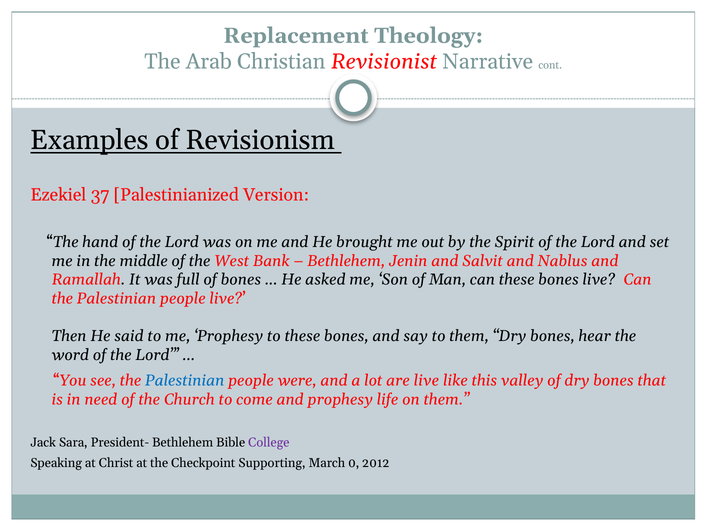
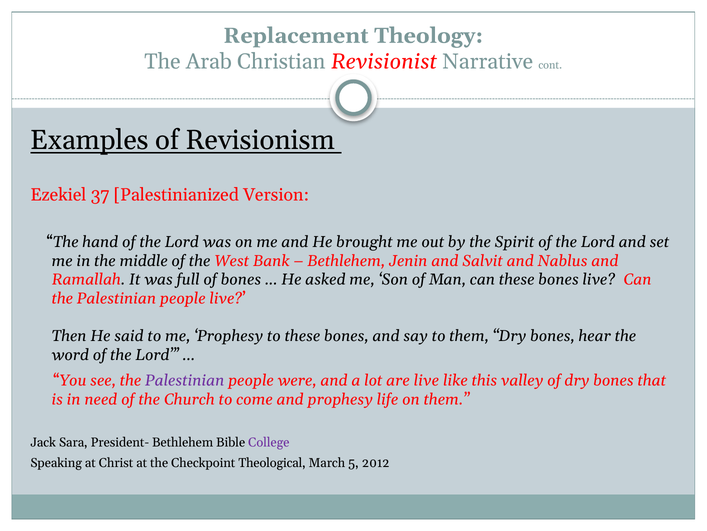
Palestinian at (185, 380) colour: blue -> purple
Supporting: Supporting -> Theological
0: 0 -> 5
